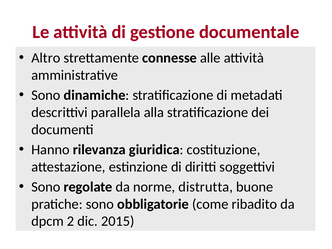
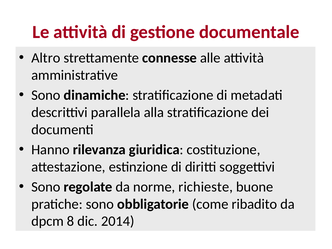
distrutta: distrutta -> richieste
2: 2 -> 8
2015: 2015 -> 2014
